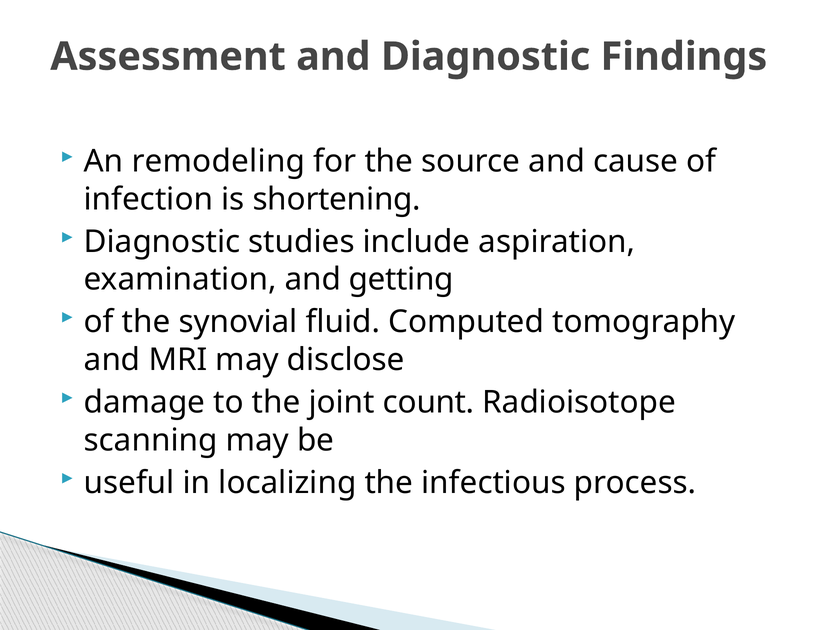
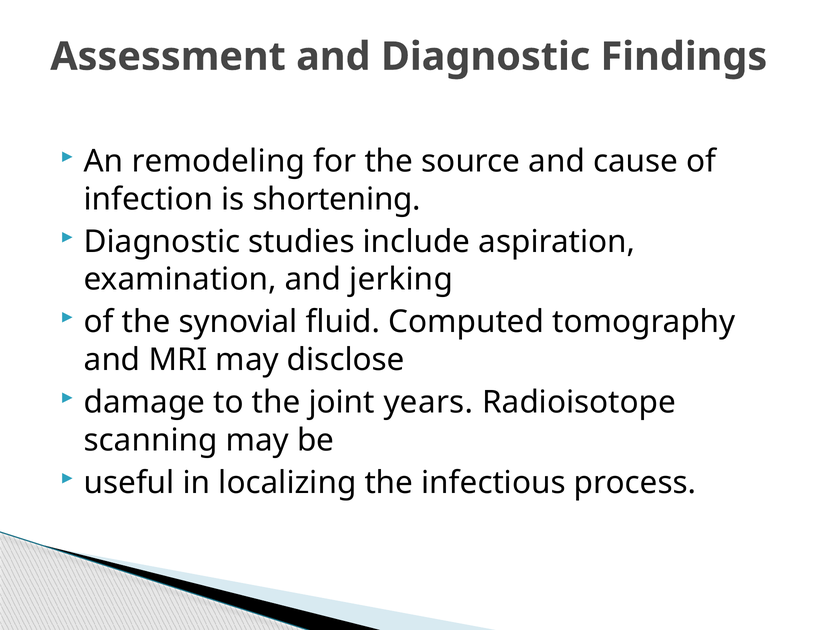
getting: getting -> jerking
count: count -> years
